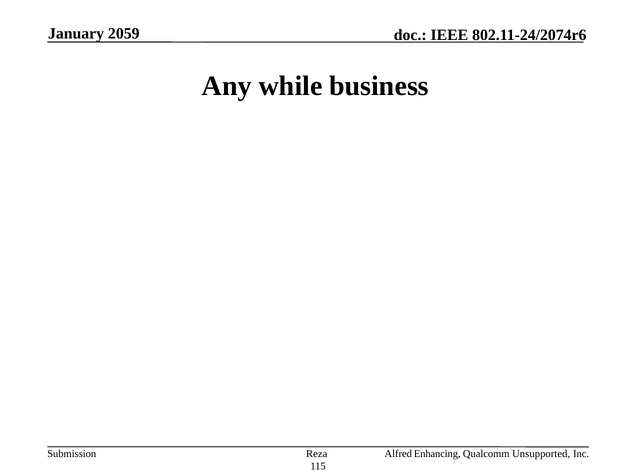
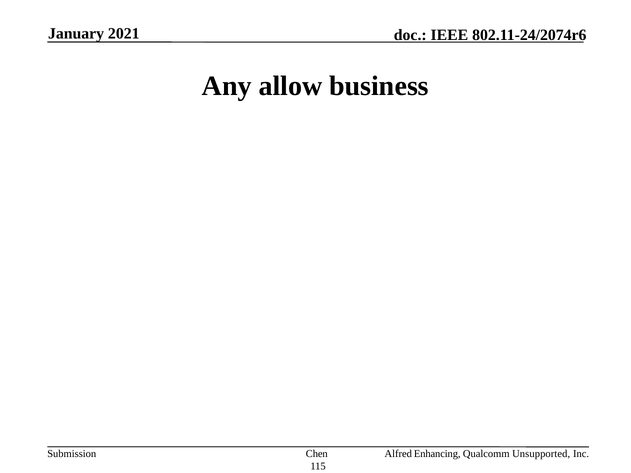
2059: 2059 -> 2021
while: while -> allow
Reza: Reza -> Chen
